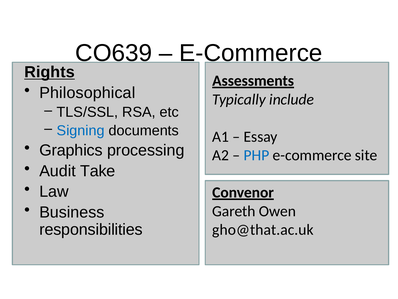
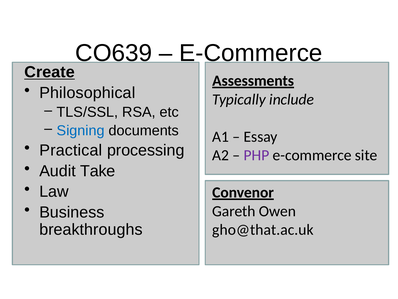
Rights: Rights -> Create
Graphics: Graphics -> Practical
PHP colour: blue -> purple
responsibilities: responsibilities -> breakthroughs
